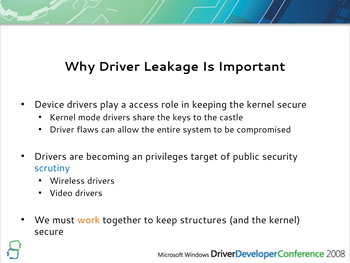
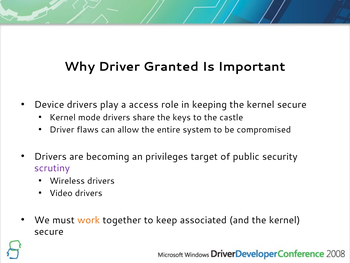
Leakage: Leakage -> Granted
scrutiny colour: blue -> purple
structures: structures -> associated
